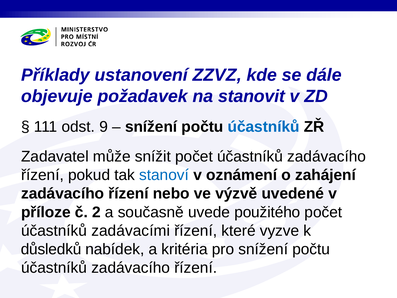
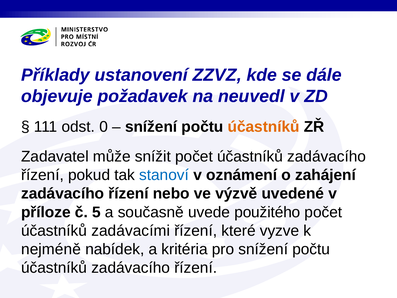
stanovit: stanovit -> neuvedl
9: 9 -> 0
účastníků at (264, 127) colour: blue -> orange
2: 2 -> 5
důsledků: důsledků -> nejméně
